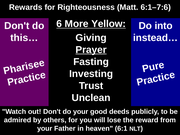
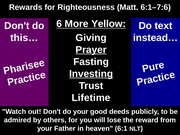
into: into -> text
Investing underline: none -> present
Unclean: Unclean -> Lifetime
